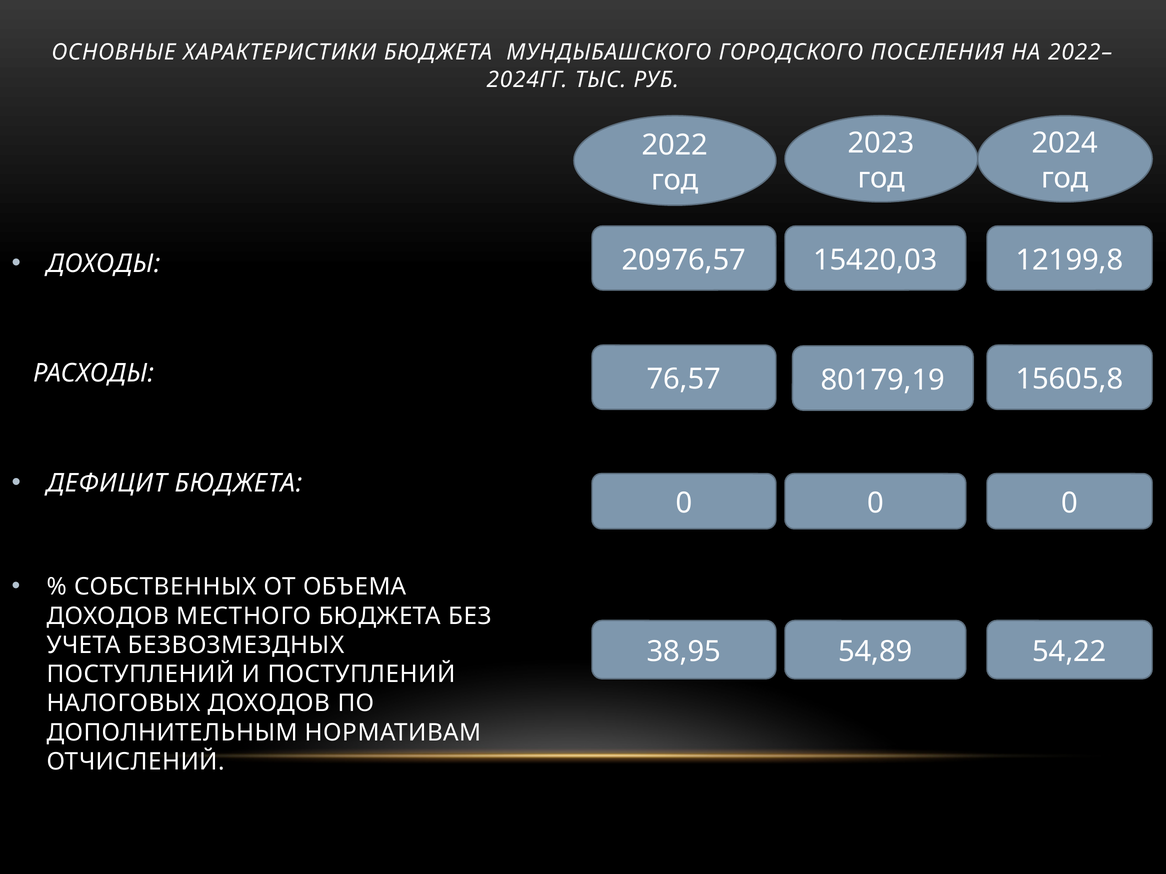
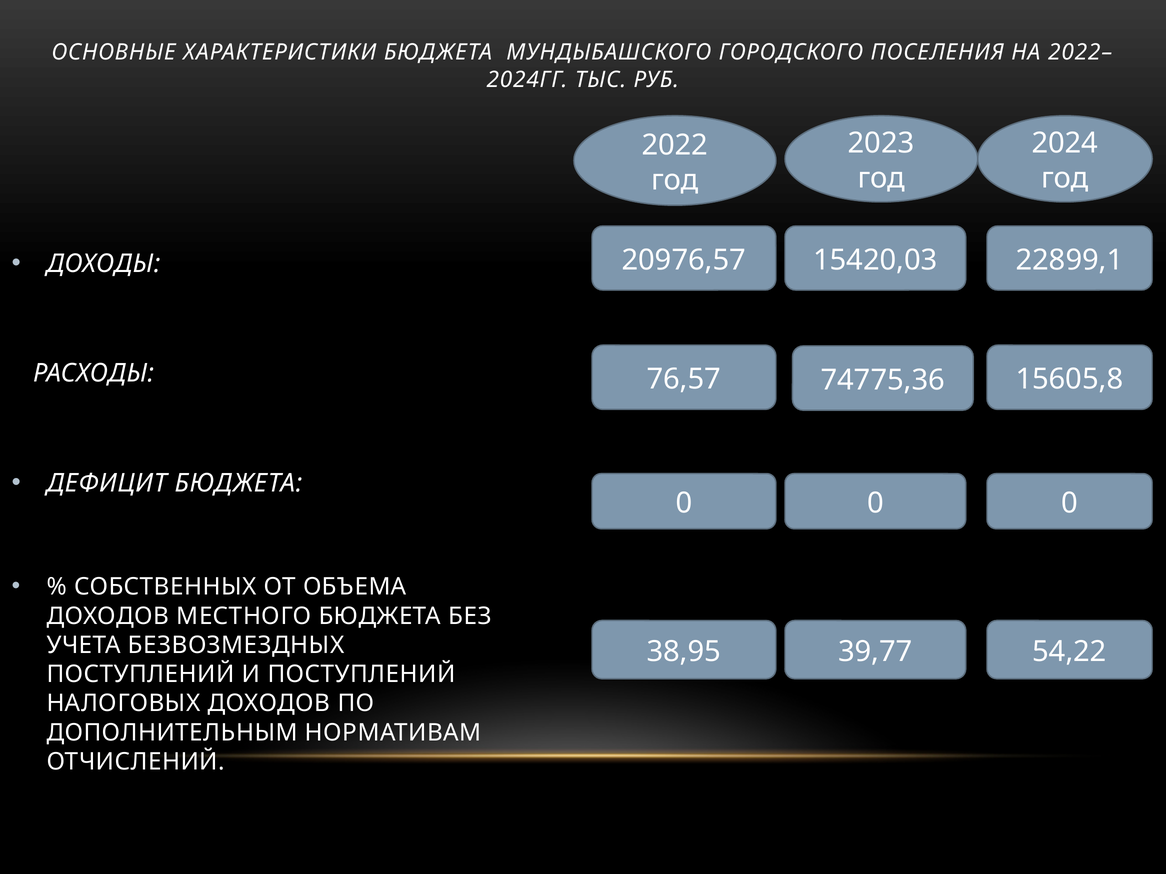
12199,8: 12199,8 -> 22899,1
80179,19: 80179,19 -> 74775,36
54,89: 54,89 -> 39,77
